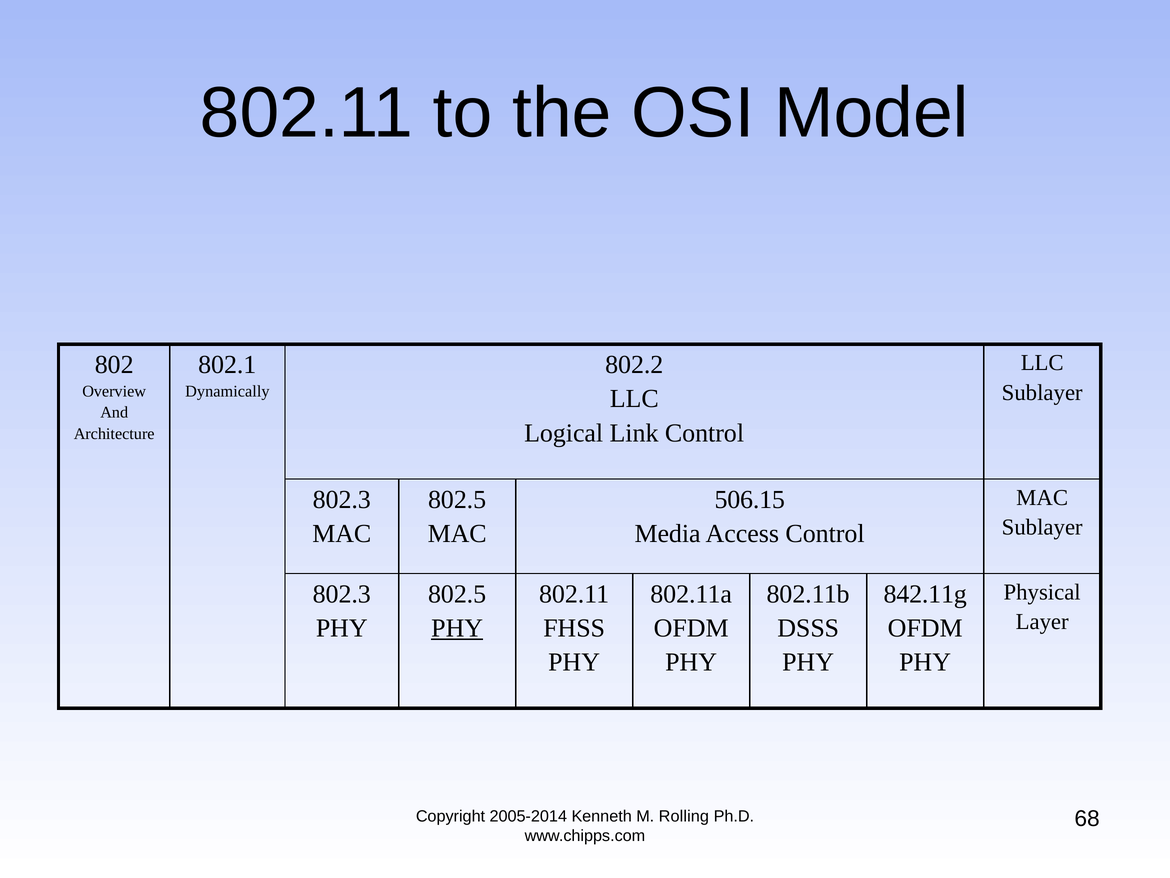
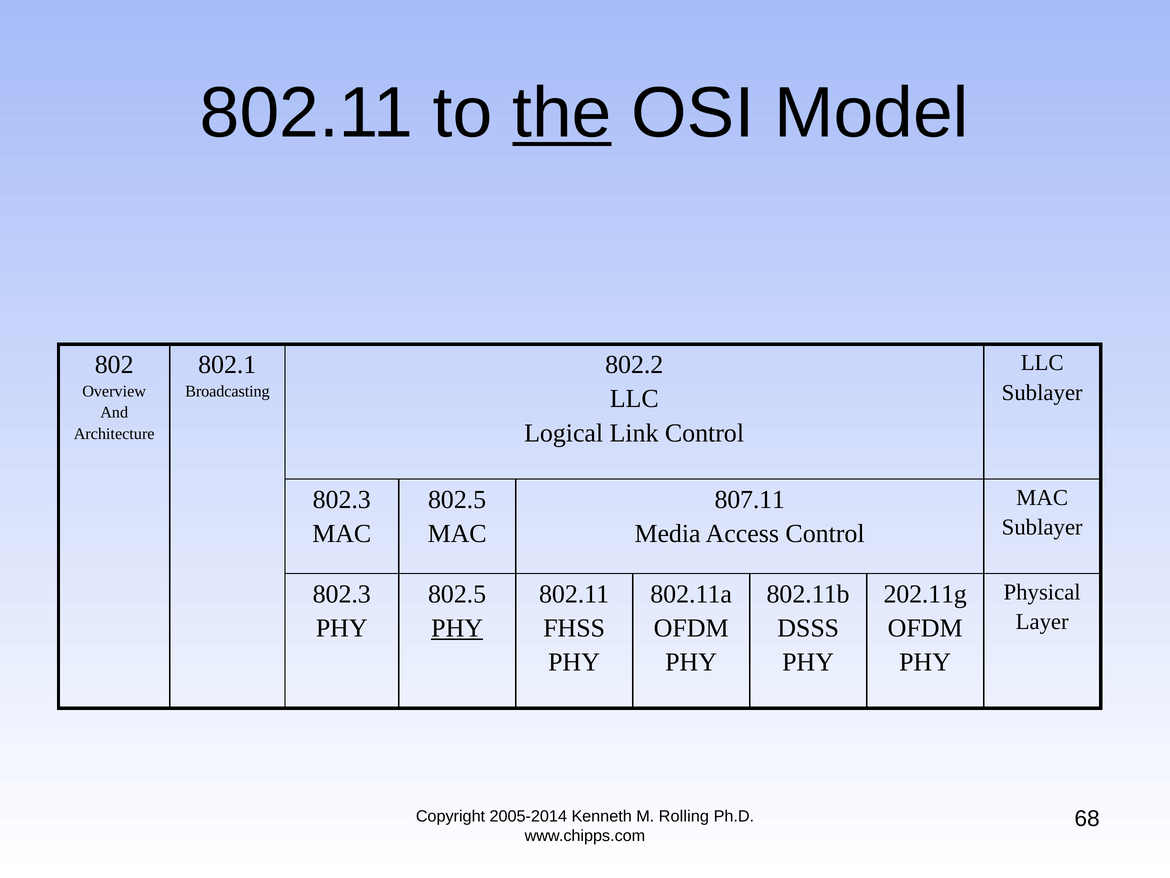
the underline: none -> present
Dynamically: Dynamically -> Broadcasting
506.15: 506.15 -> 807.11
842.11g: 842.11g -> 202.11g
